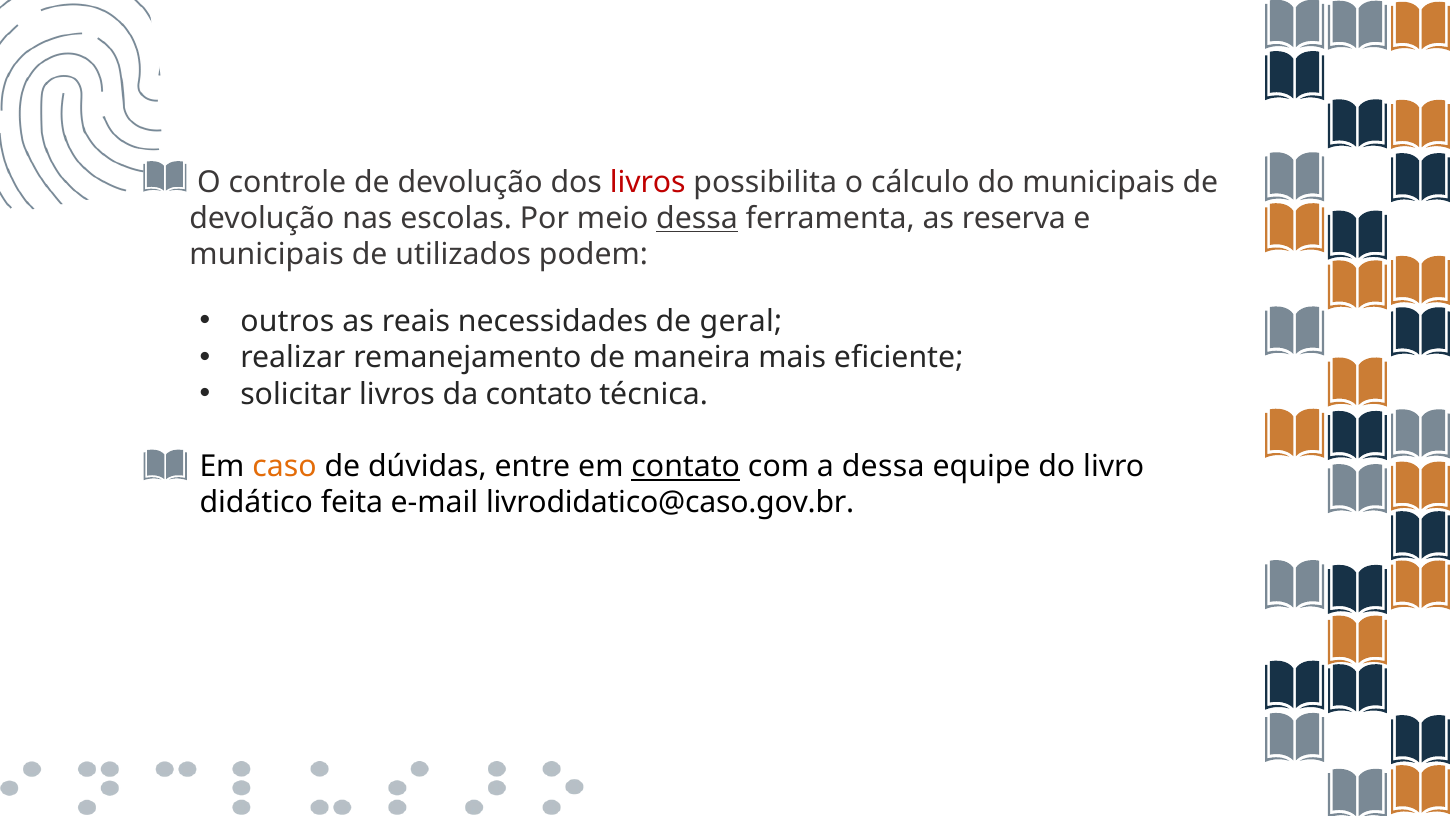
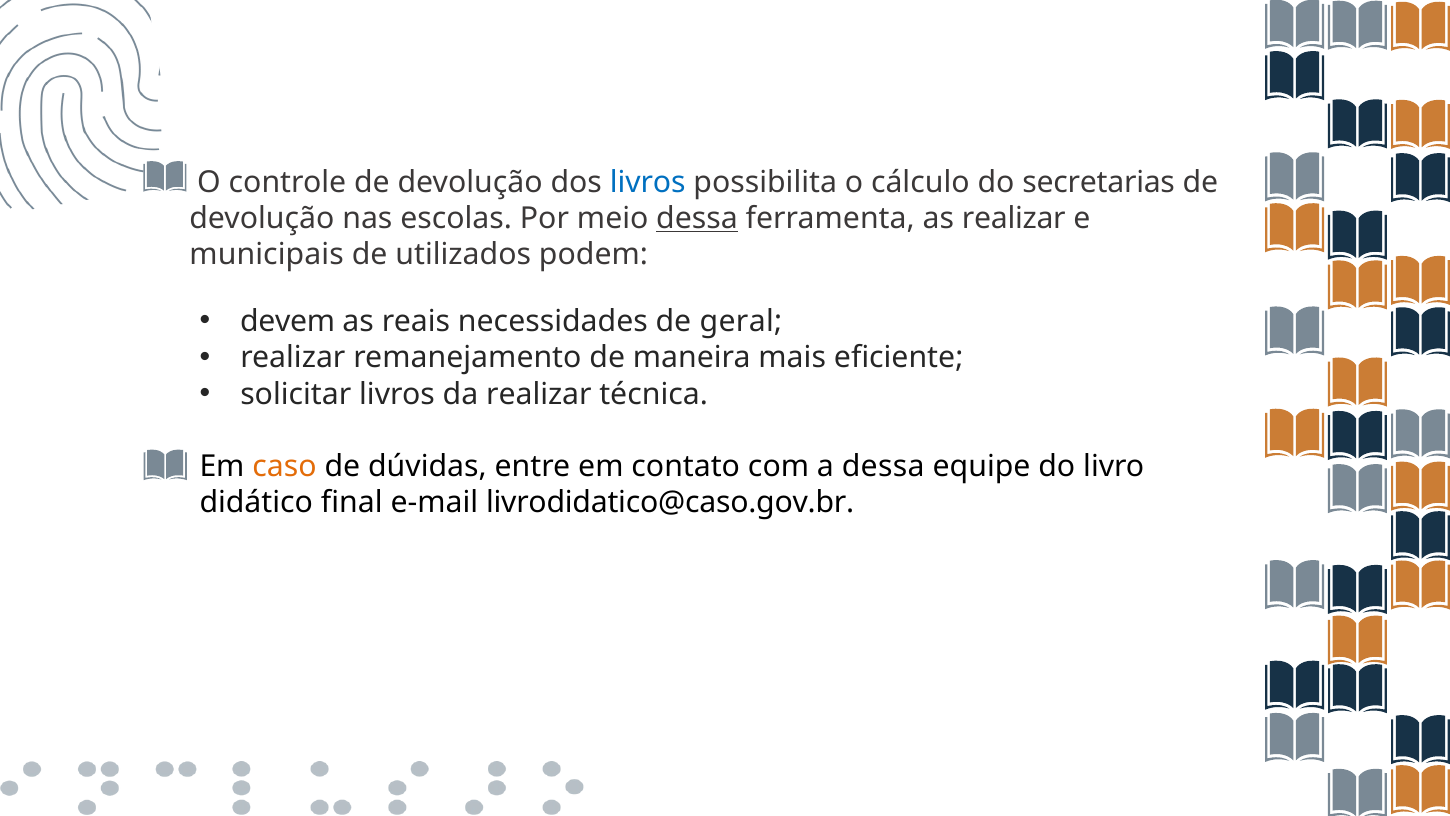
livros at (648, 182) colour: red -> blue
do municipais: municipais -> secretarias
as reserva: reserva -> realizar
outros: outros -> devem
da contato: contato -> realizar
contato at (686, 466) underline: present -> none
feita: feita -> final
